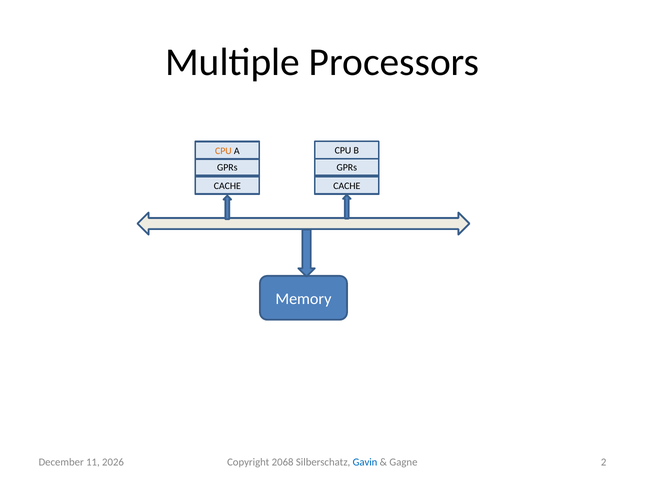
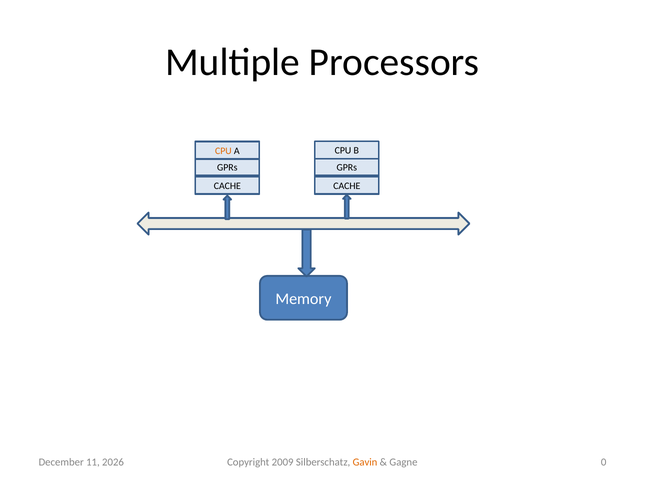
2068: 2068 -> 2009
Gavin colour: blue -> orange
2: 2 -> 0
